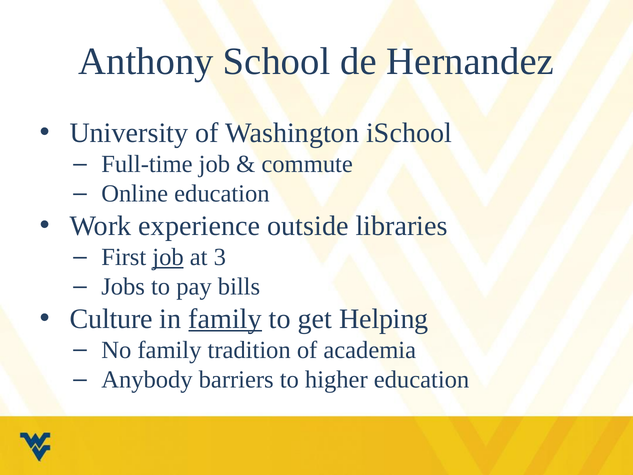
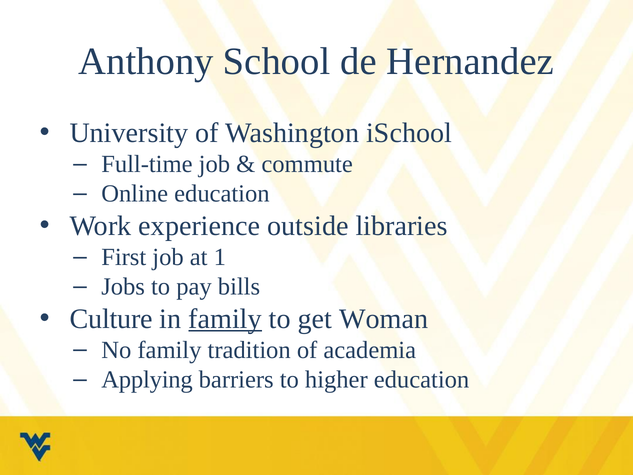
job at (168, 257) underline: present -> none
3: 3 -> 1
Helping: Helping -> Woman
Anybody: Anybody -> Applying
